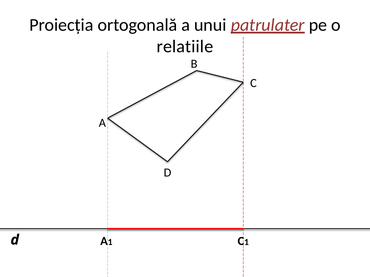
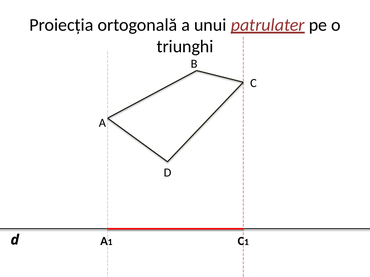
relatiile: relatiile -> triunghi
